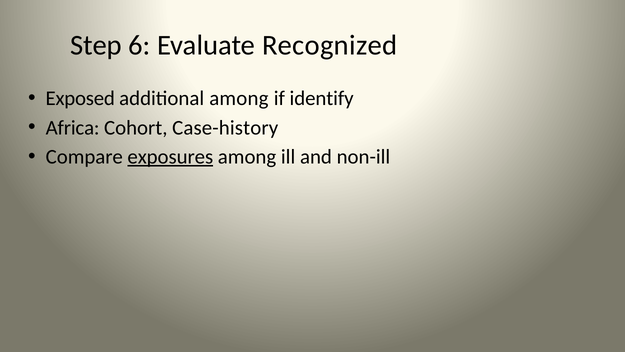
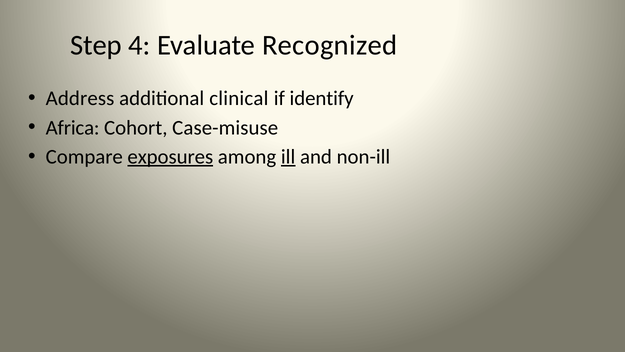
6: 6 -> 4
Exposed: Exposed -> Address
additional among: among -> clinical
Case-history: Case-history -> Case-misuse
ill underline: none -> present
